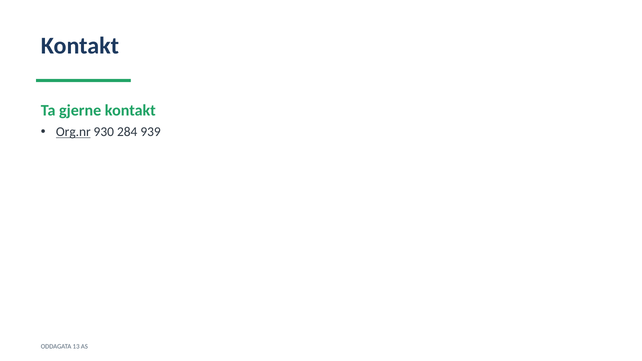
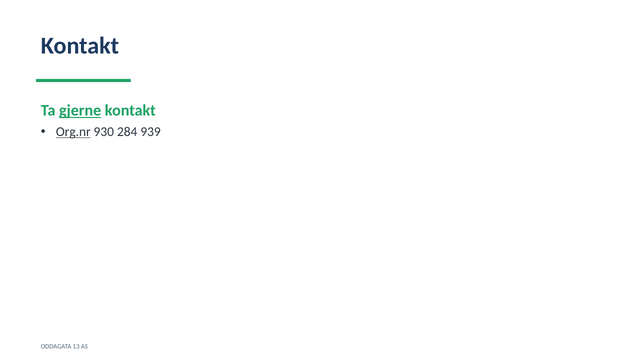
gjerne underline: none -> present
